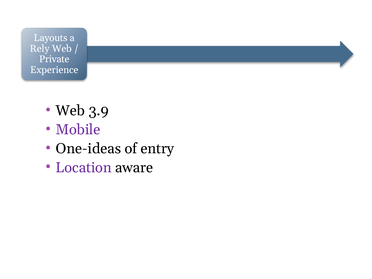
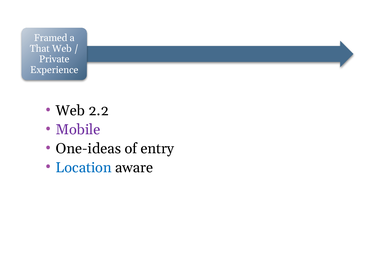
Layouts: Layouts -> Framed
Rely: Rely -> That
3.9: 3.9 -> 2.2
Location colour: purple -> blue
